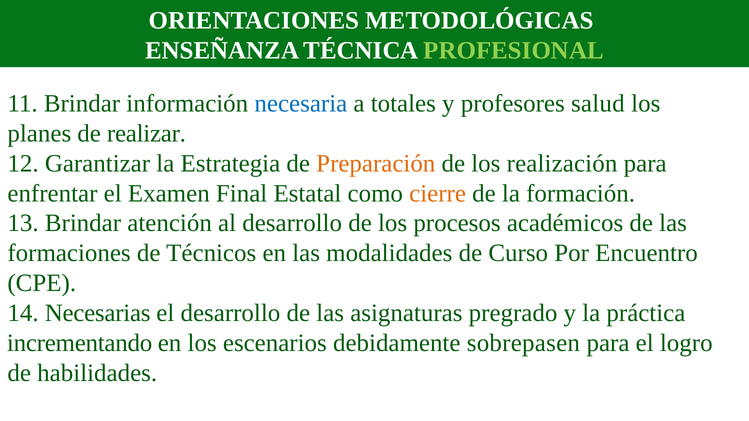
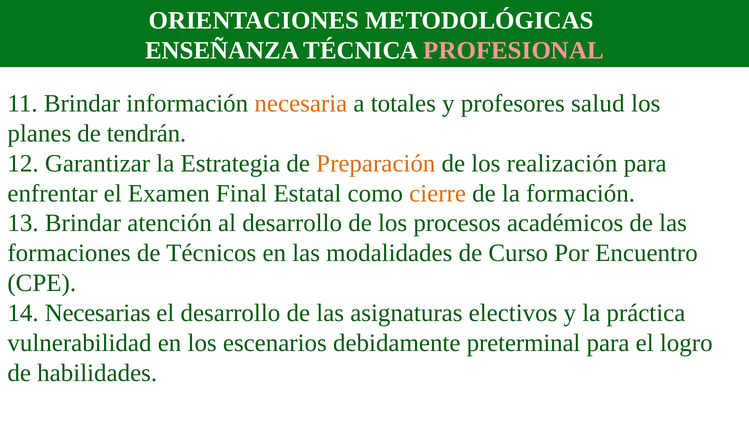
PROFESIONAL colour: light green -> pink
necesaria colour: blue -> orange
realizar: realizar -> tendrán
pregrado: pregrado -> electivos
incrementando: incrementando -> vulnerabilidad
sobrepasen: sobrepasen -> preterminal
